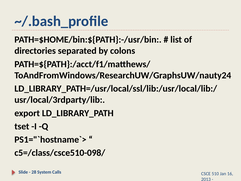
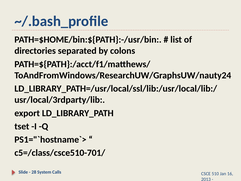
c5=/class/csce510-098/: c5=/class/csce510-098/ -> c5=/class/csce510-701/
